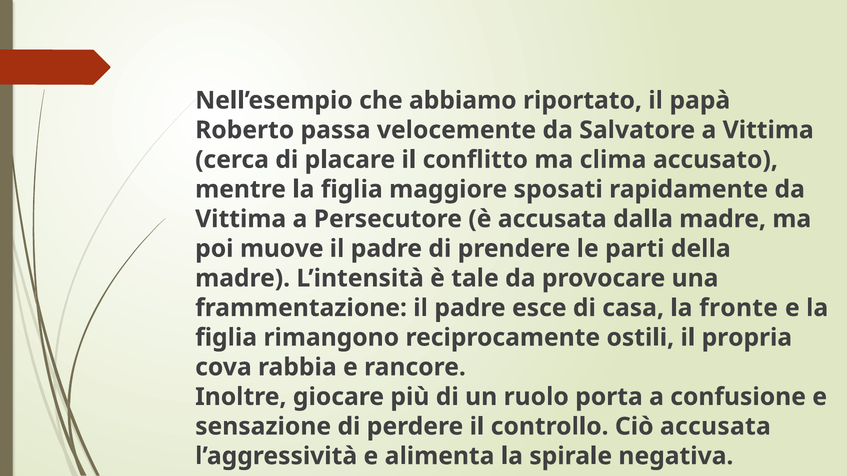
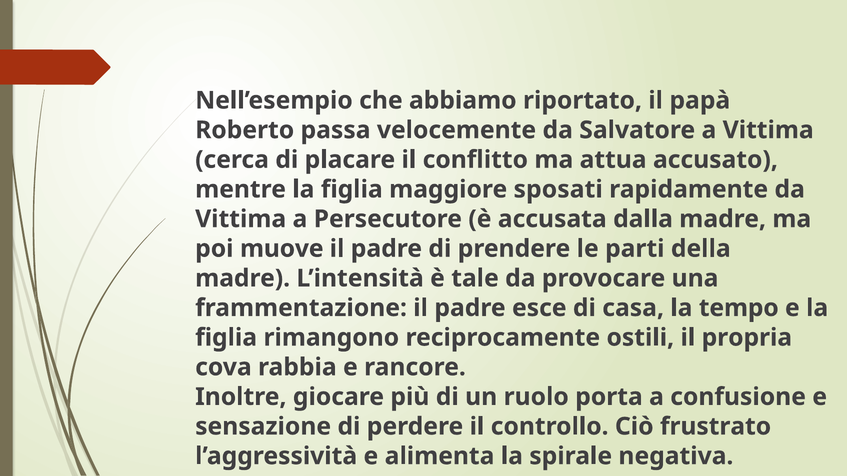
clima: clima -> attua
fronte: fronte -> tempo
Ciò accusata: accusata -> frustrato
